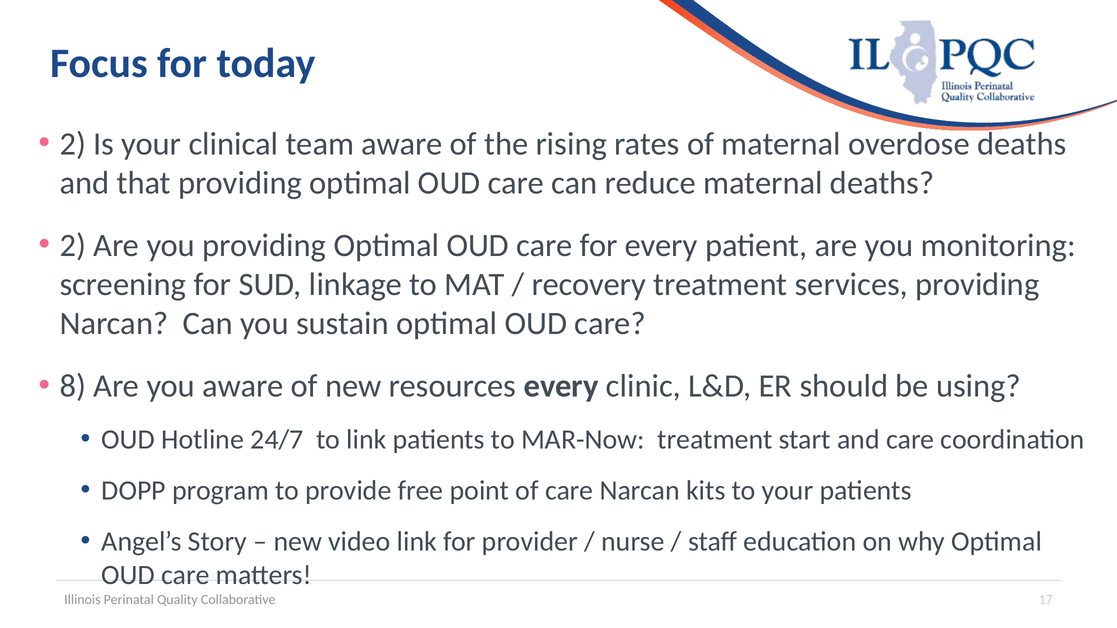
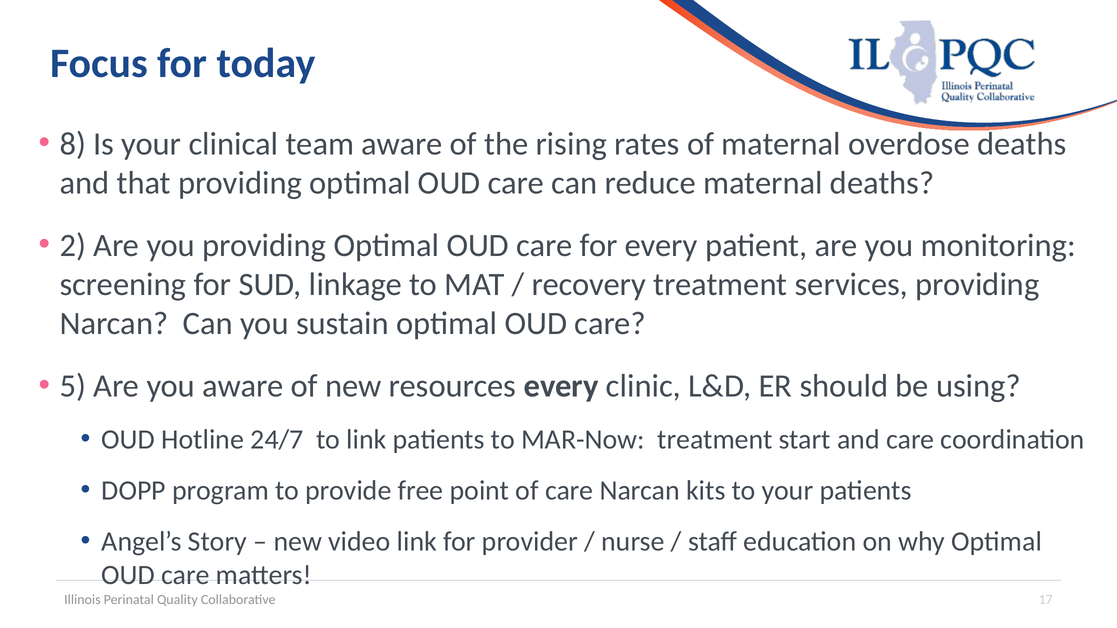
2 at (73, 144): 2 -> 8
8: 8 -> 5
